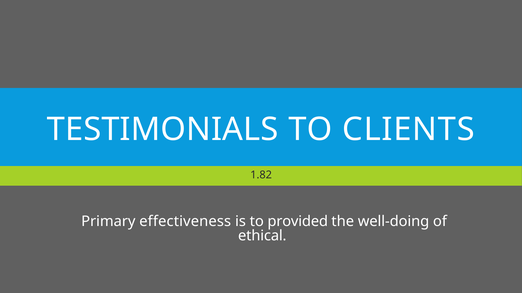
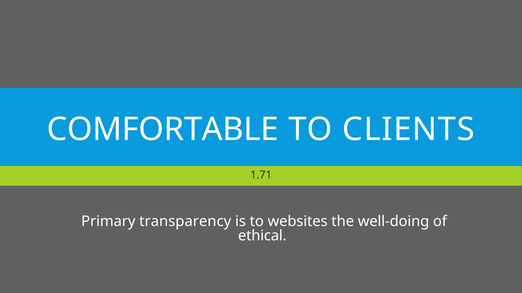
TESTIMONIALS: TESTIMONIALS -> COMFORTABLE
1.82: 1.82 -> 1.71
effectiveness: effectiveness -> transparency
provided: provided -> websites
